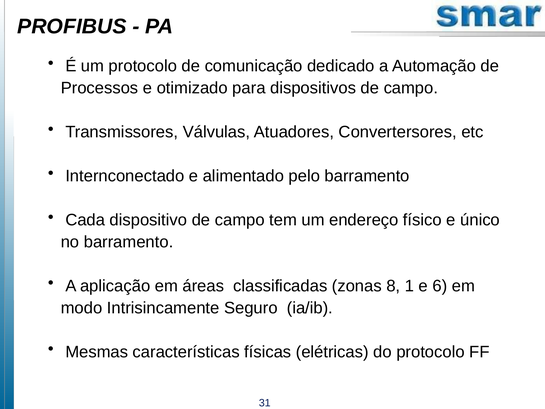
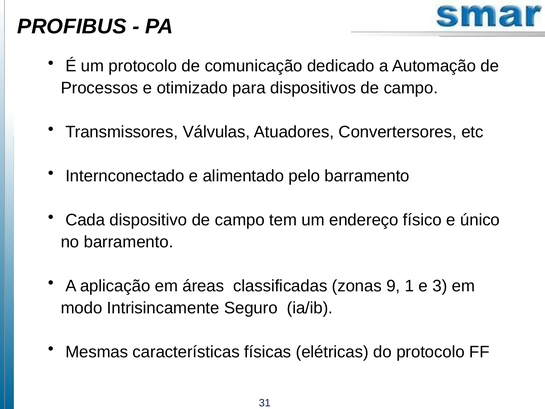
8: 8 -> 9
6: 6 -> 3
